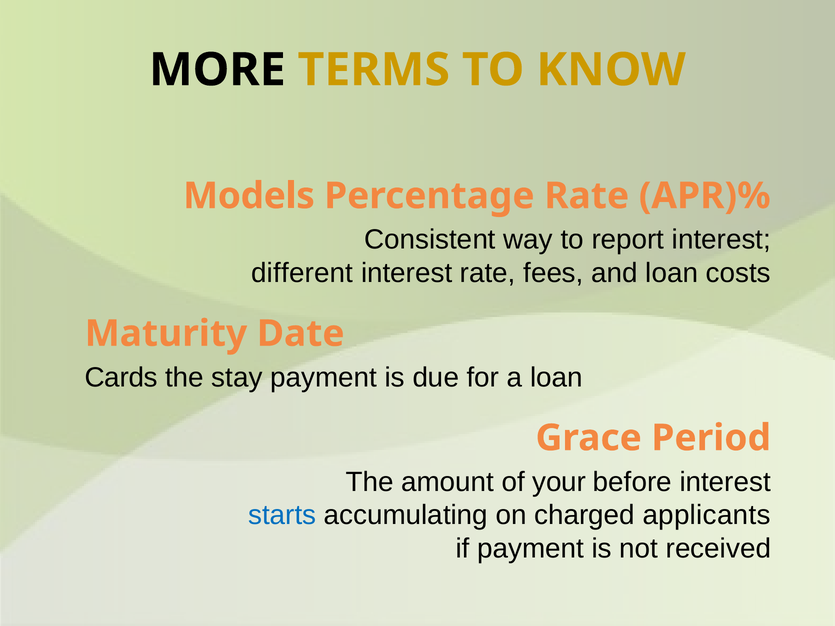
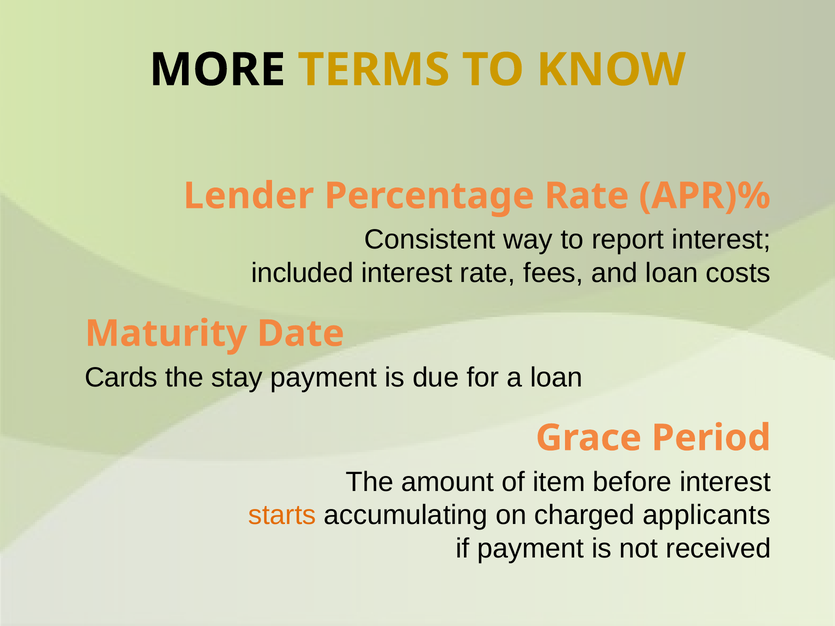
Models: Models -> Lender
different: different -> included
your: your -> item
starts colour: blue -> orange
